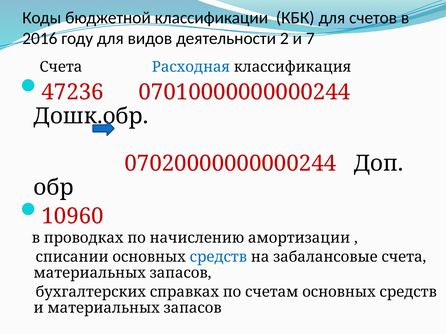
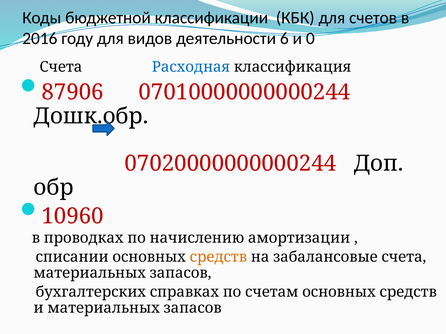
2: 2 -> 6
7: 7 -> 0
47236: 47236 -> 87906
средств at (218, 257) colour: blue -> orange
